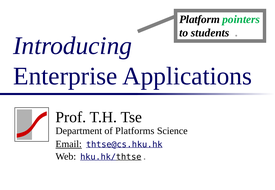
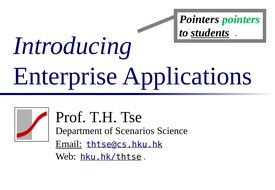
Platform at (199, 19): Platform -> Pointers
students underline: none -> present
Platforms: Platforms -> Scenarios
